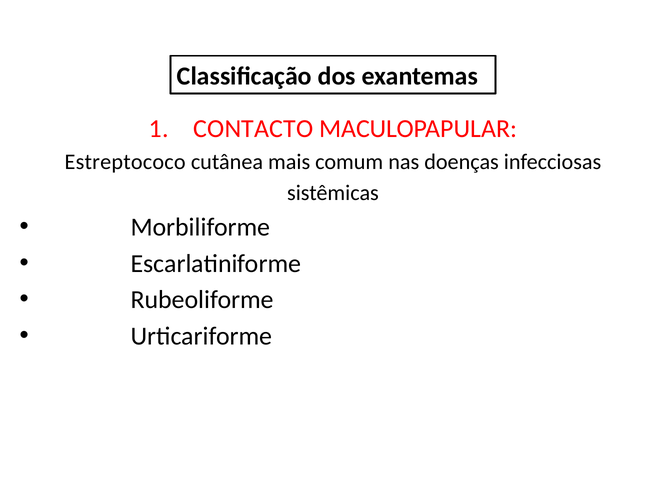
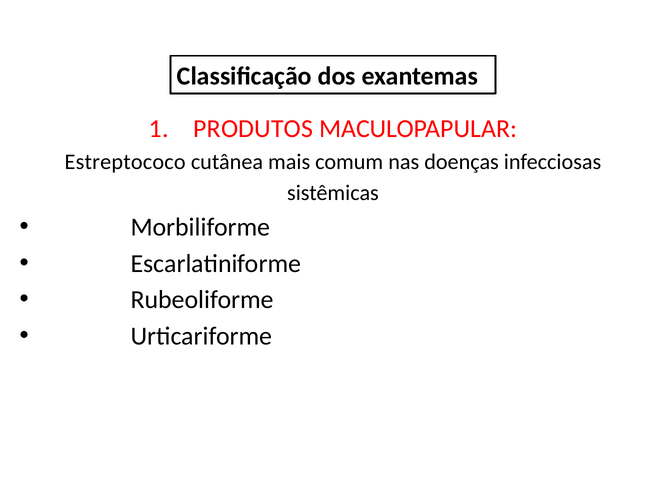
CONTACTO: CONTACTO -> PRODUTOS
